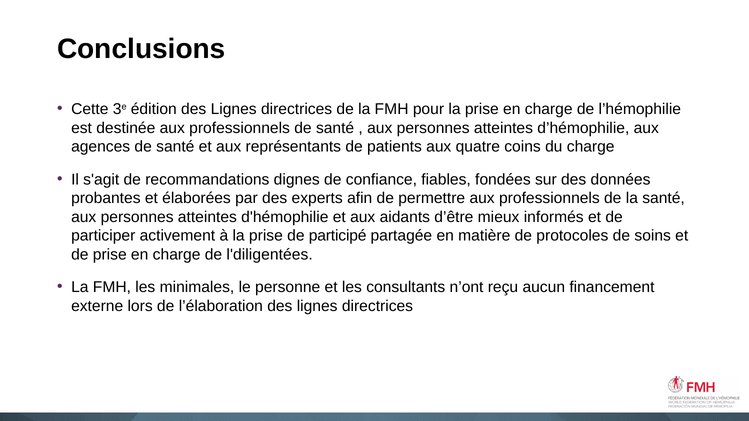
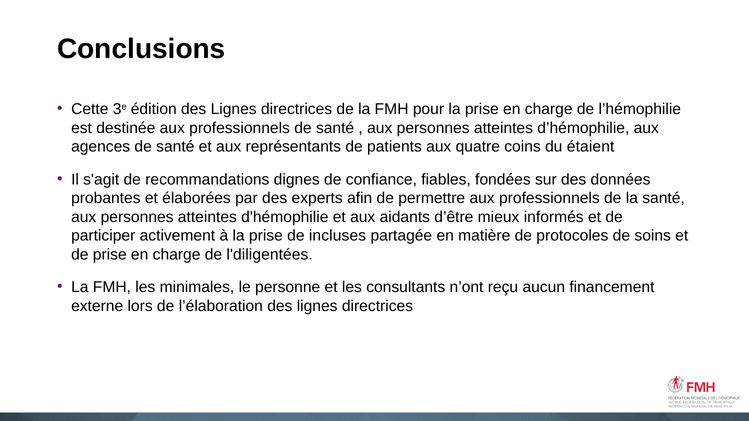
du charge: charge -> étaient
participé: participé -> incluses
